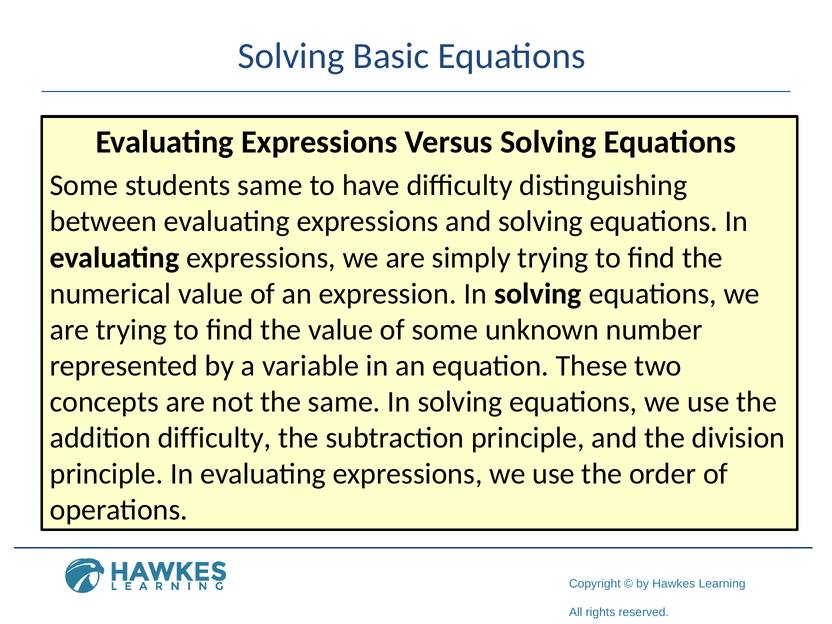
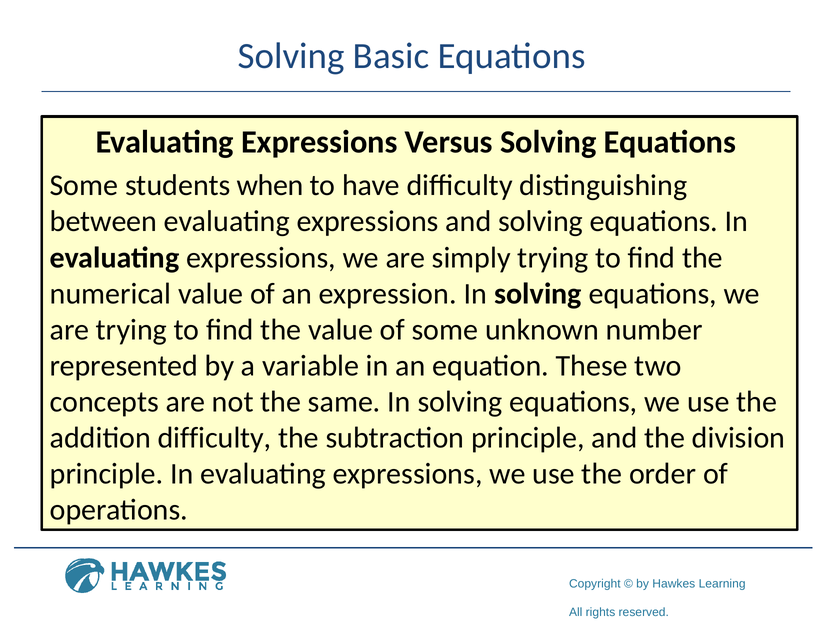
students same: same -> when
